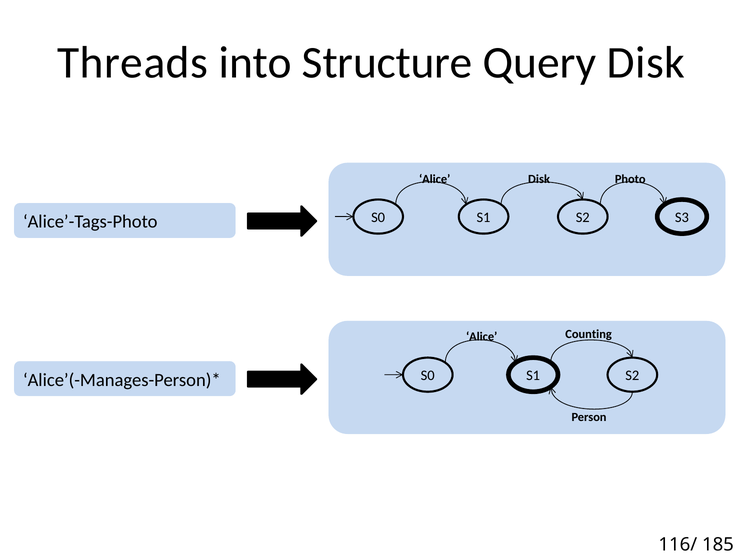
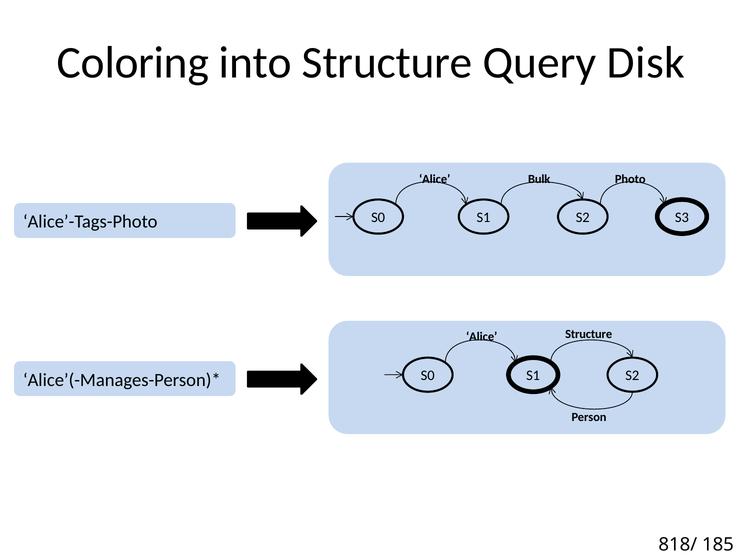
Threads: Threads -> Coloring
Alice Disk: Disk -> Bulk
Alice Counting: Counting -> Structure
116/: 116/ -> 818/
